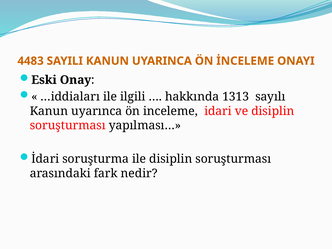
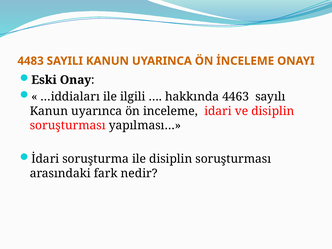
1313: 1313 -> 4463
